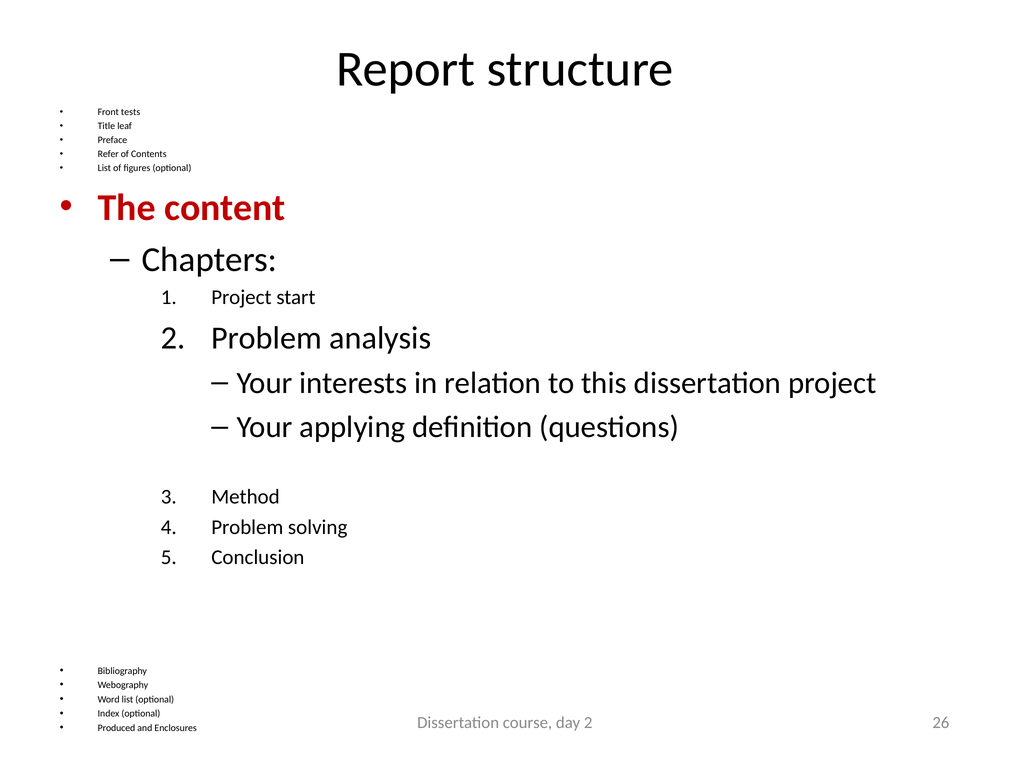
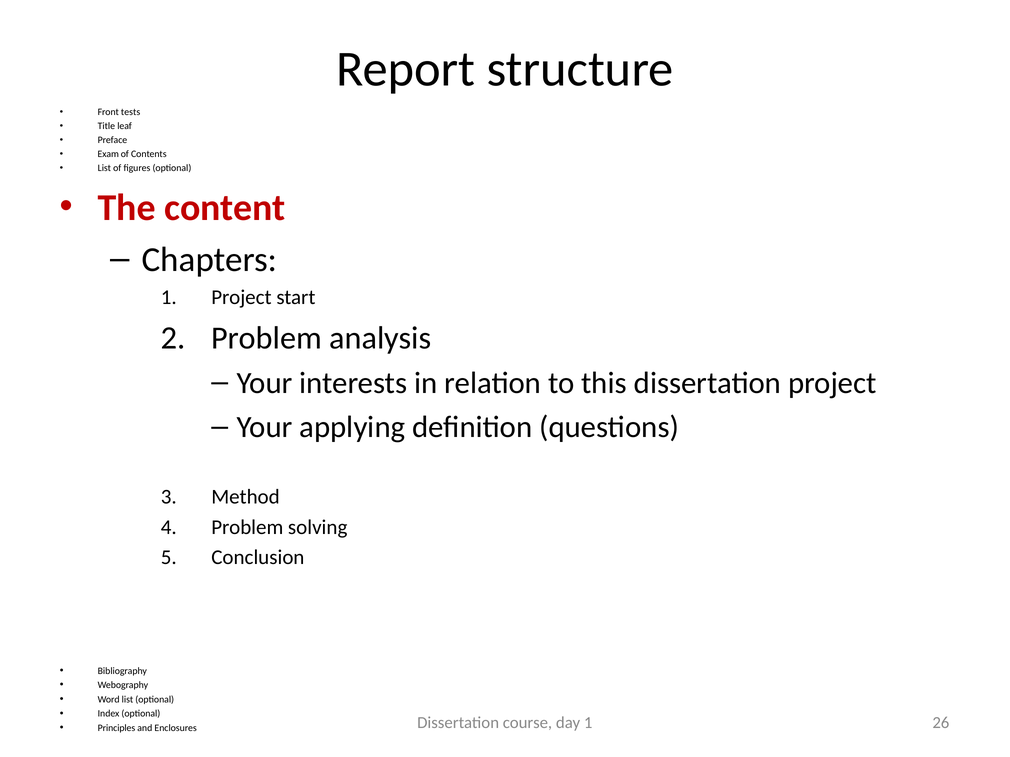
Refer: Refer -> Exam
day 2: 2 -> 1
Produced: Produced -> Principles
